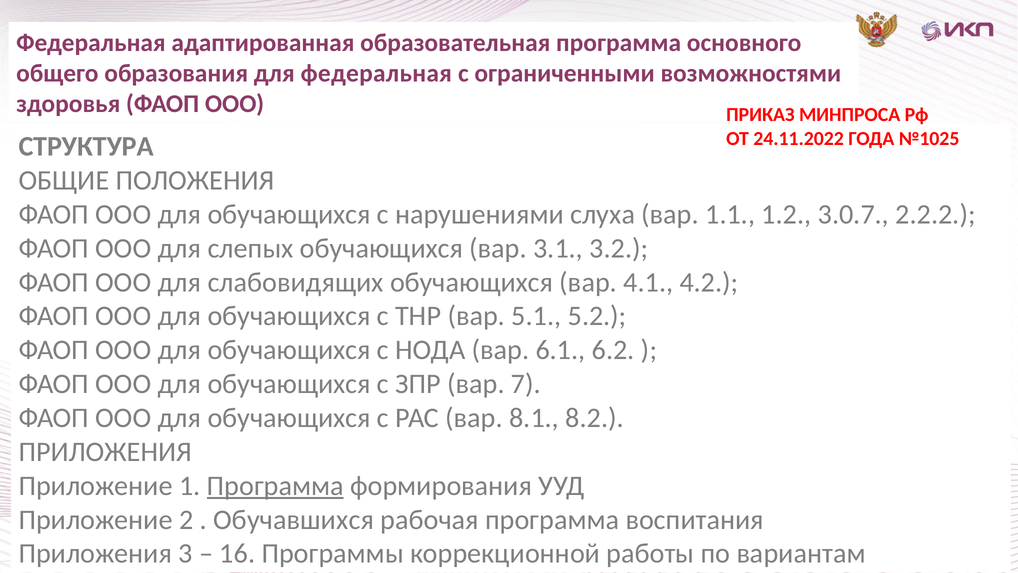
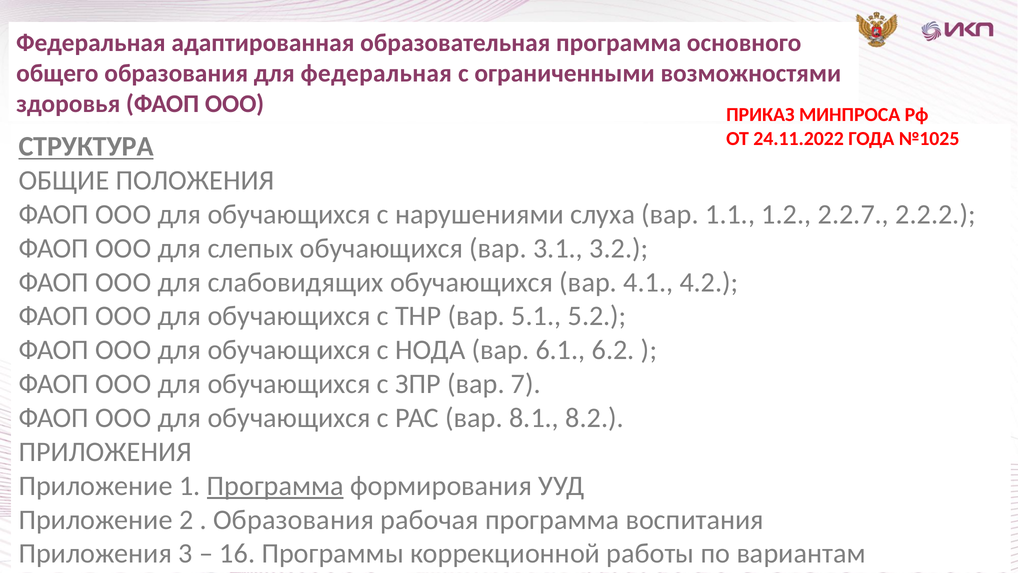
СТРУКТУРА underline: none -> present
3.0.7: 3.0.7 -> 2.2.7
Обучавшихся at (294, 519): Обучавшихся -> Образования
